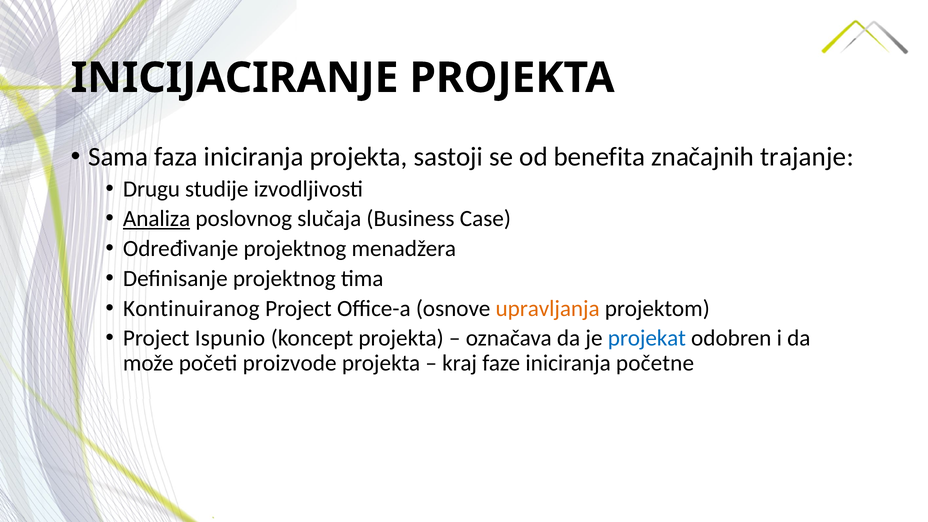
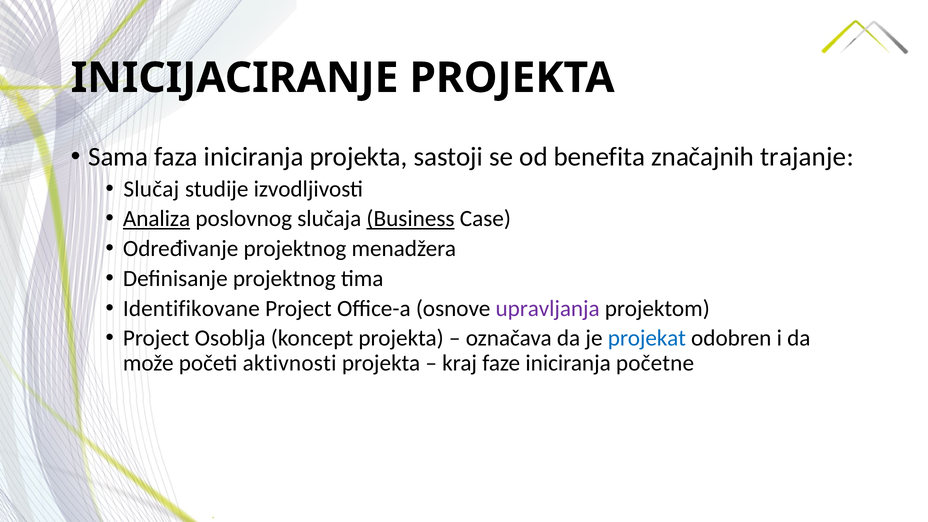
Drugu: Drugu -> Slučaj
Business underline: none -> present
Kontinuiranog: Kontinuiranog -> Identifikovane
upravljanja colour: orange -> purple
Ispunio: Ispunio -> Osoblja
proizvode: proizvode -> aktivnosti
